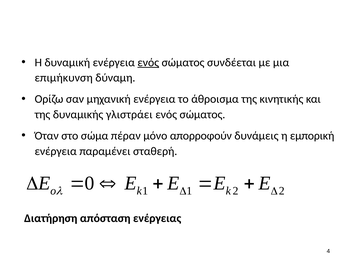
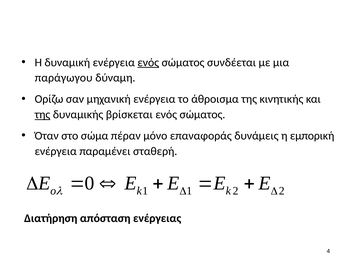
επιμήκυνση: επιμήκυνση -> παράγωγου
της at (42, 115) underline: none -> present
γλιστράει: γλιστράει -> βρίσκεται
απορροφούν: απορροφούν -> επαναφοράς
